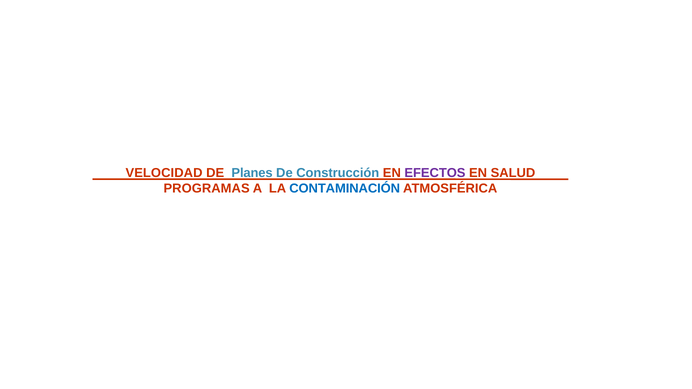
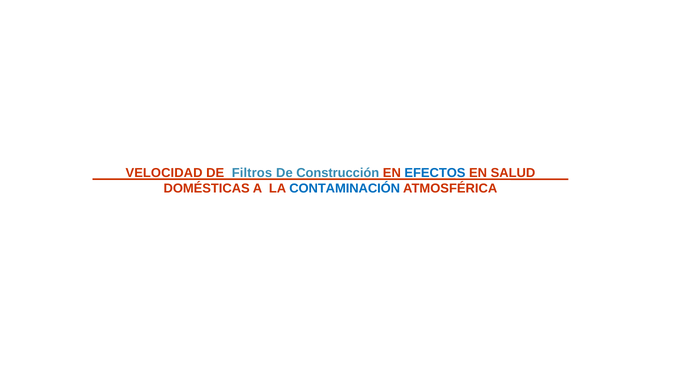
Planes: Planes -> Filtros
EFECTOS colour: purple -> blue
PROGRAMAS: PROGRAMAS -> DOMÉSTICAS
